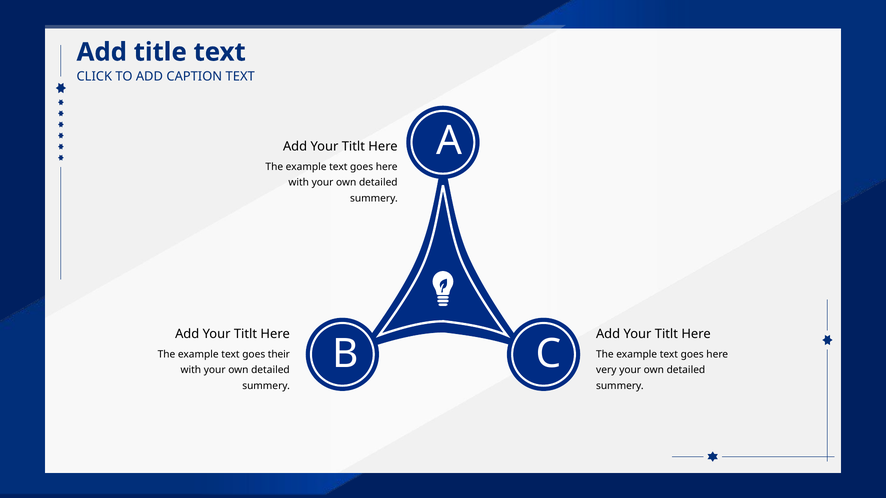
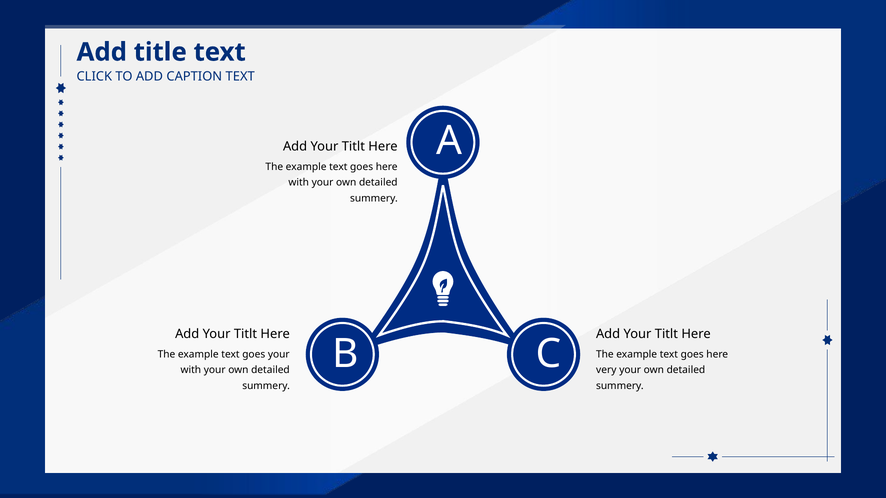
goes their: their -> your
